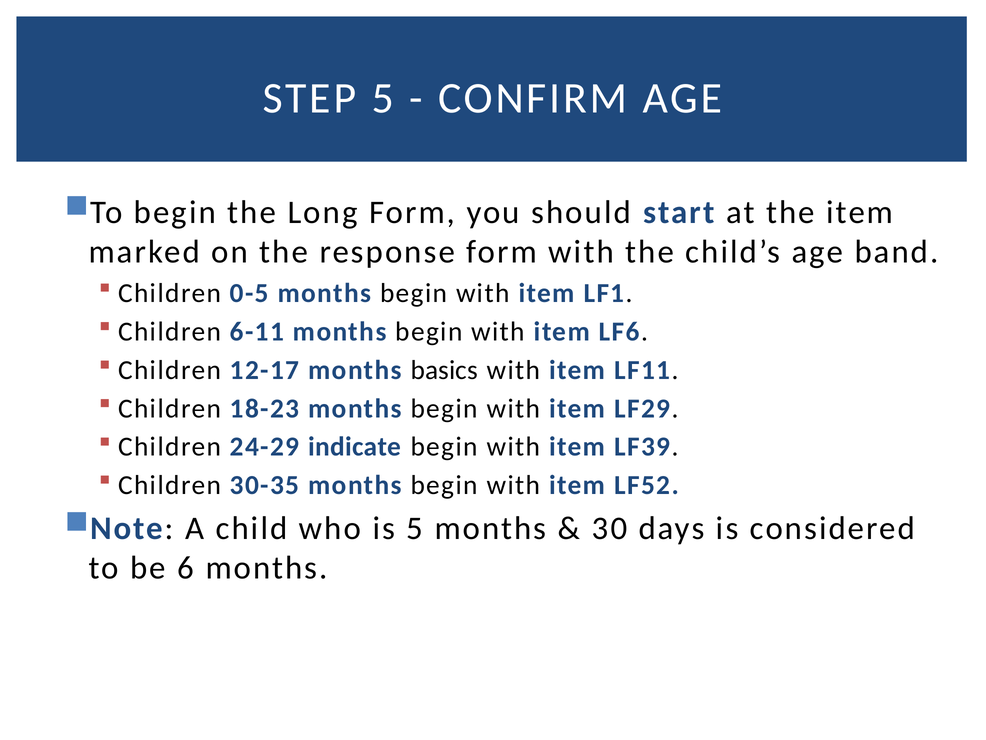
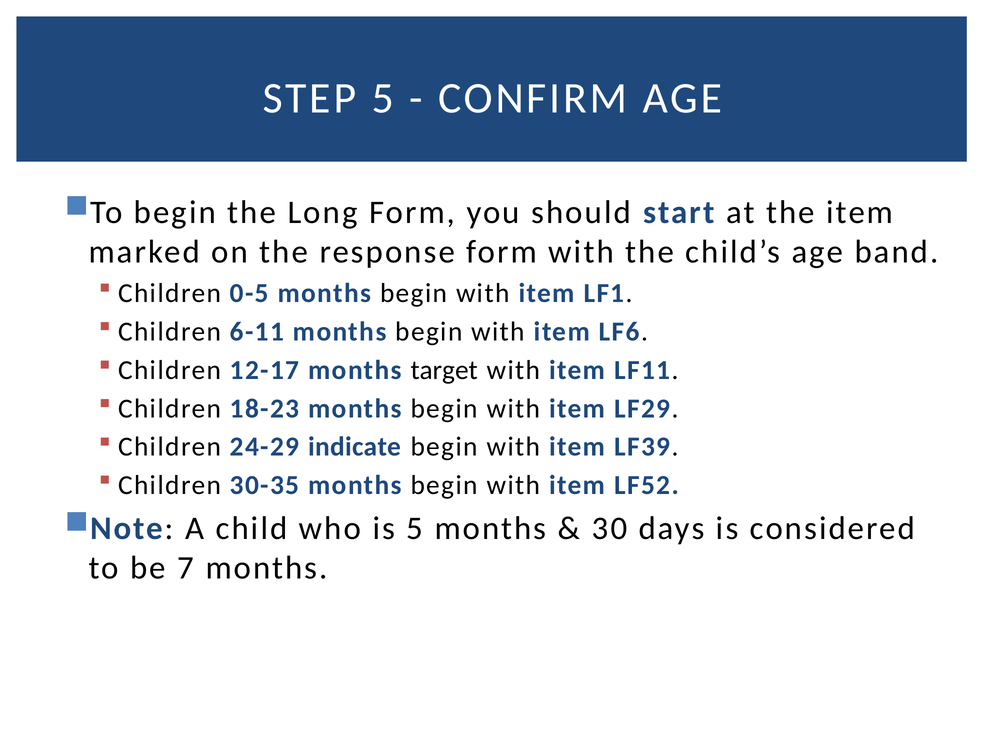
basics: basics -> target
6: 6 -> 7
